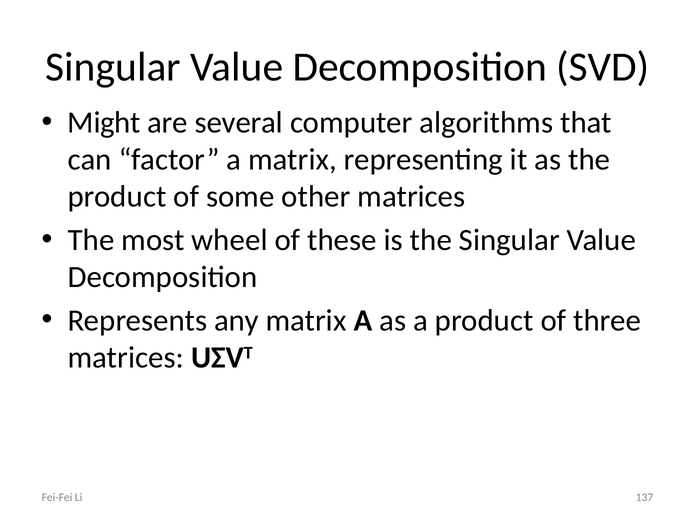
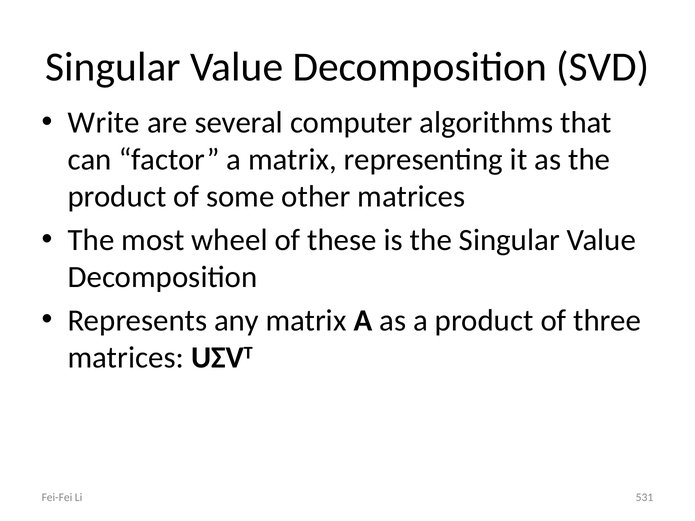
Might: Might -> Write
137: 137 -> 531
